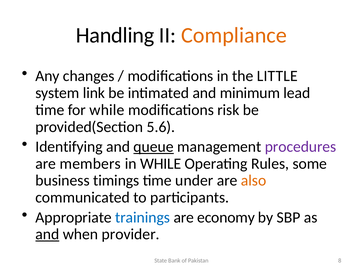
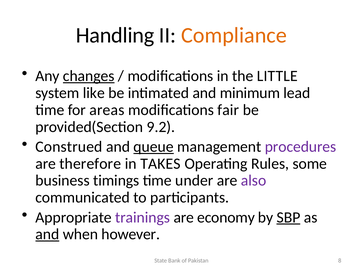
changes underline: none -> present
link: link -> like
for while: while -> areas
risk: risk -> fair
5.6: 5.6 -> 9.2
Identifying: Identifying -> Construed
members: members -> therefore
in WHILE: WHILE -> TAKES
also colour: orange -> purple
trainings colour: blue -> purple
SBP underline: none -> present
provider: provider -> however
